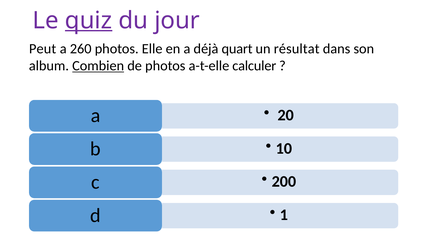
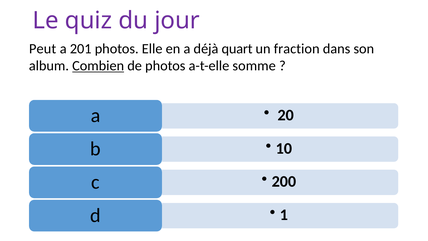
quiz underline: present -> none
260: 260 -> 201
résultat: résultat -> fraction
calculer: calculer -> somme
